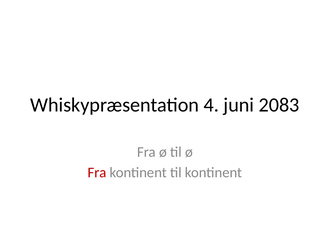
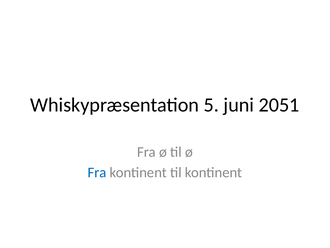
4: 4 -> 5
2083: 2083 -> 2051
Fra at (97, 172) colour: red -> blue
